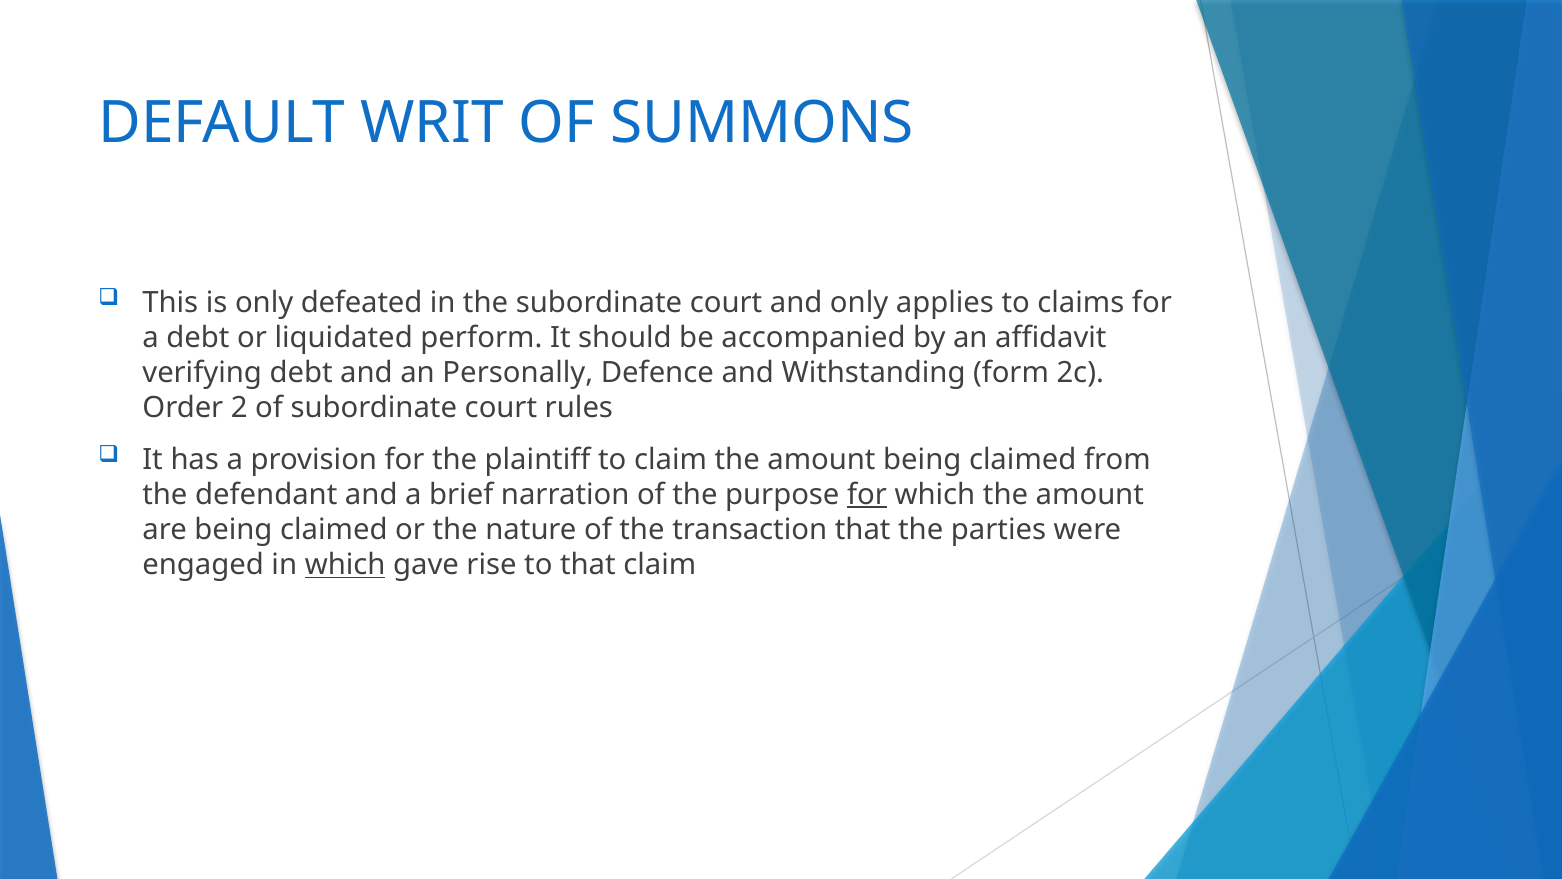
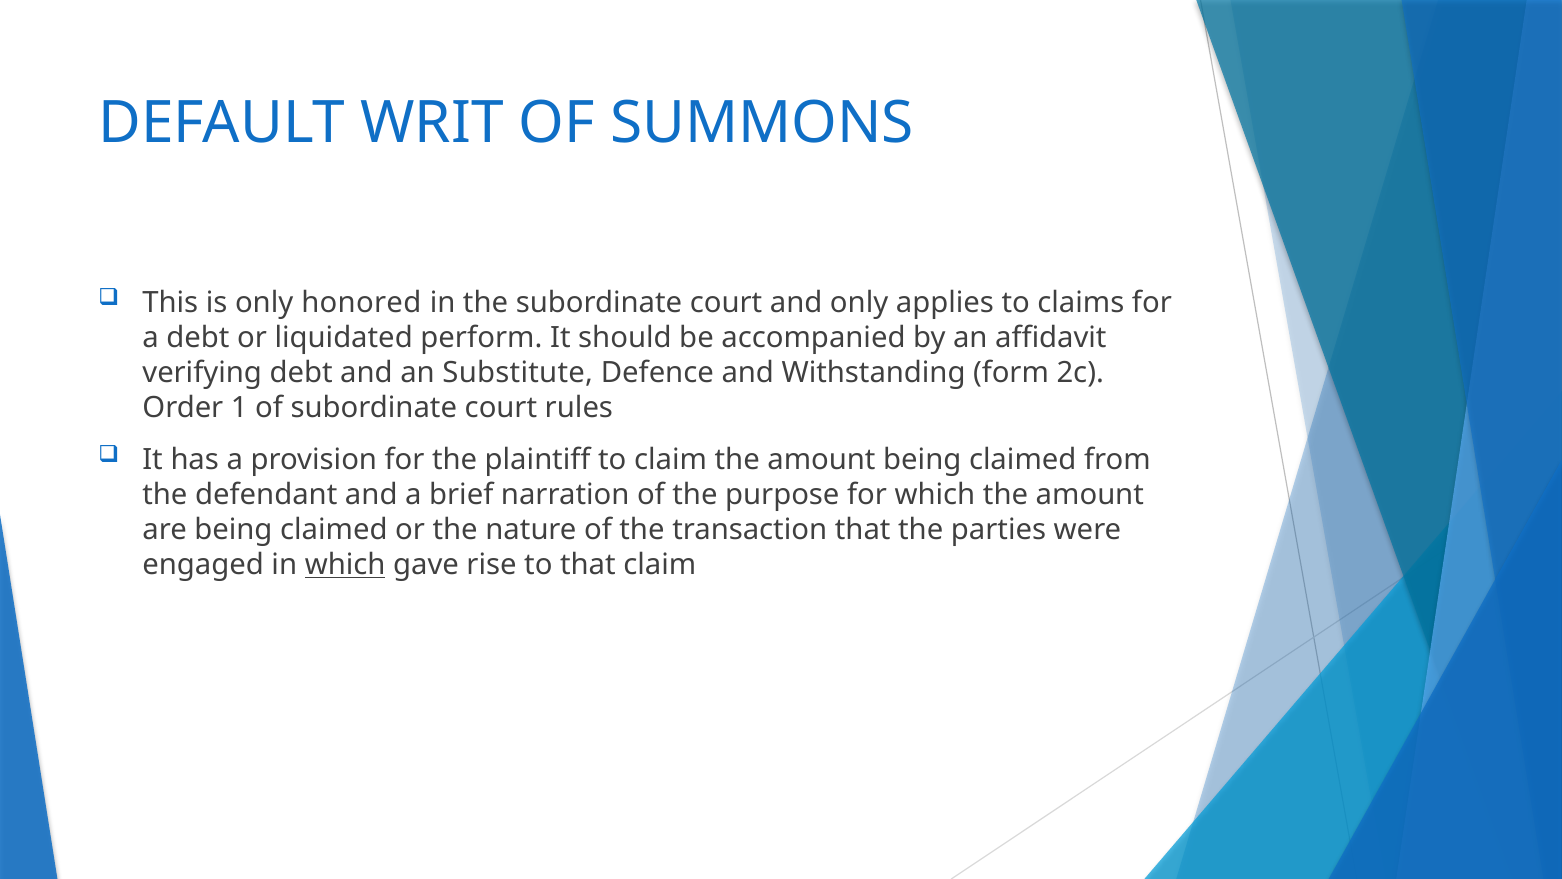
defeated: defeated -> honored
Personally: Personally -> Substitute
2: 2 -> 1
for at (867, 494) underline: present -> none
